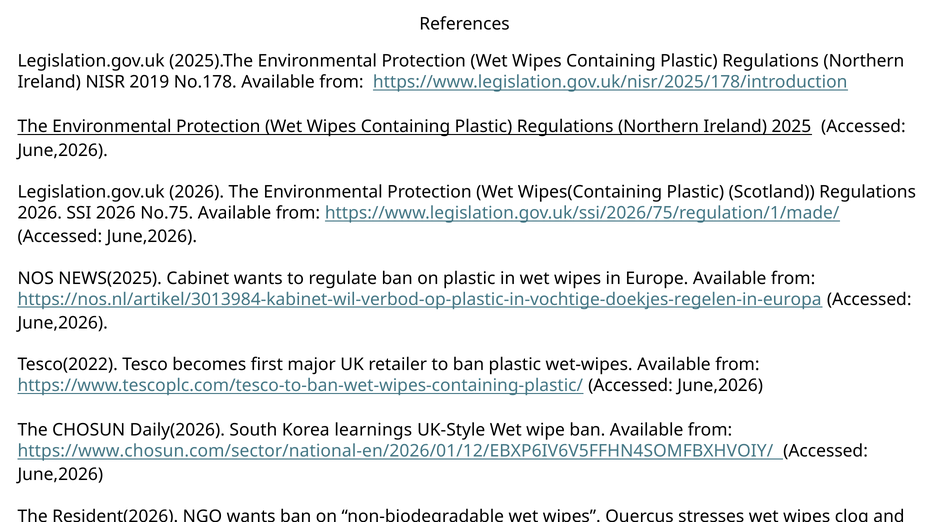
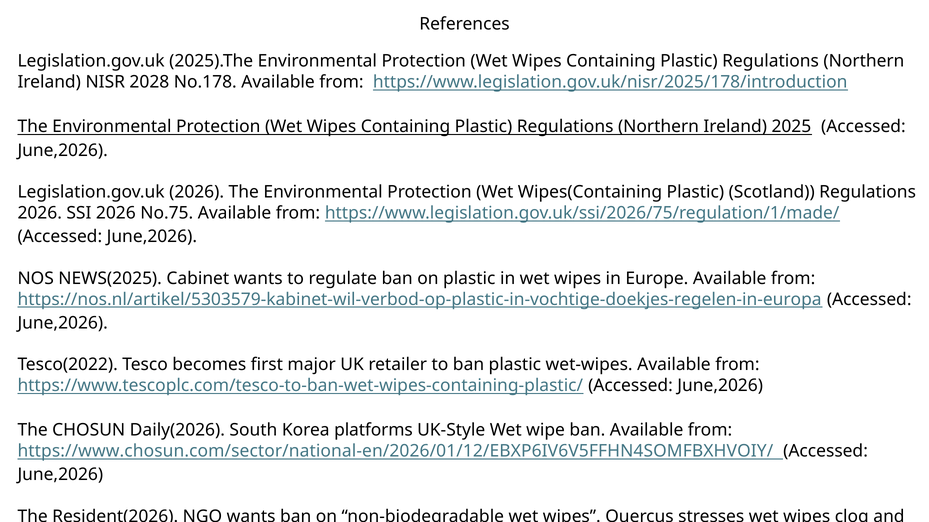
2019: 2019 -> 2028
https://nos.nl/artikel/3013984-kabinet-wil-verbod-op-plastic-in-vochtige-doekjes-regelen-in-europa: https://nos.nl/artikel/3013984-kabinet-wil-verbod-op-plastic-in-vochtige-doekjes-regelen-in-europa -> https://nos.nl/artikel/5303579-kabinet-wil-verbod-op-plastic-in-vochtige-doekjes-regelen-in-europa
learnings: learnings -> platforms
